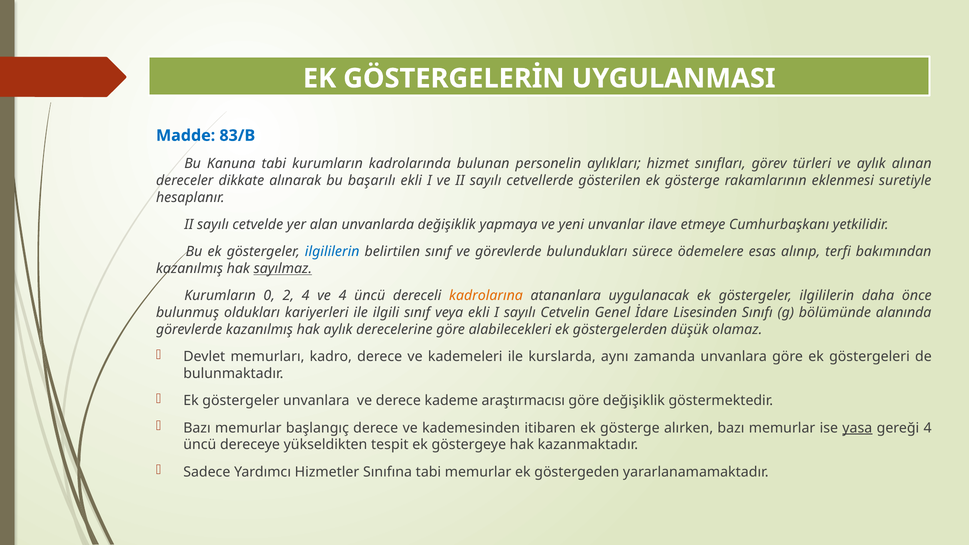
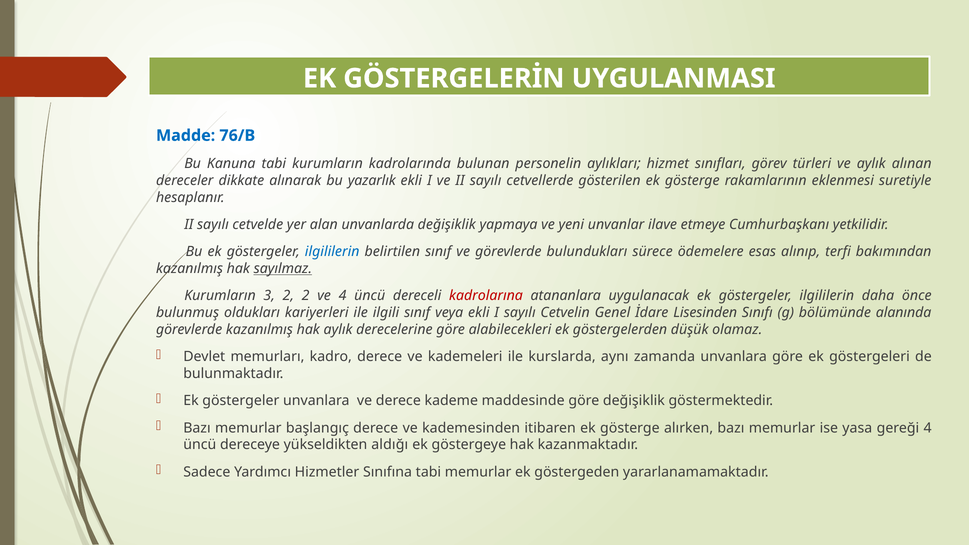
83/B: 83/B -> 76/B
başarılı: başarılı -> yazarlık
0: 0 -> 3
2 4: 4 -> 2
kadrolarına colour: orange -> red
araştırmacısı: araştırmacısı -> maddesinde
yasa underline: present -> none
tespit: tespit -> aldığı
